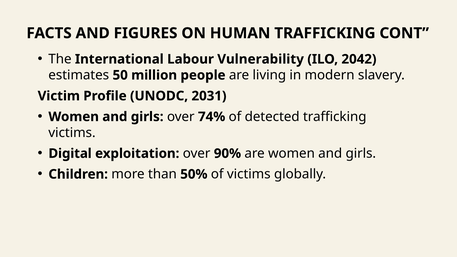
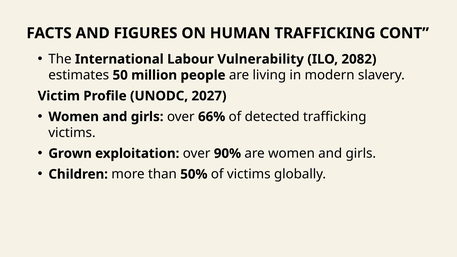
2042: 2042 -> 2082
2031: 2031 -> 2027
74%: 74% -> 66%
Digital: Digital -> Grown
